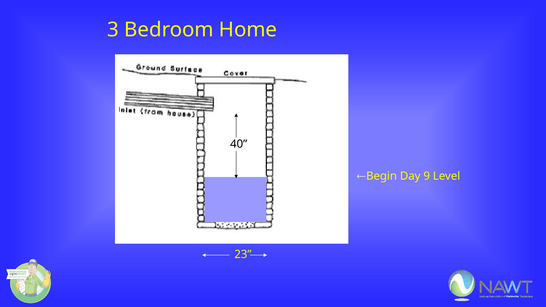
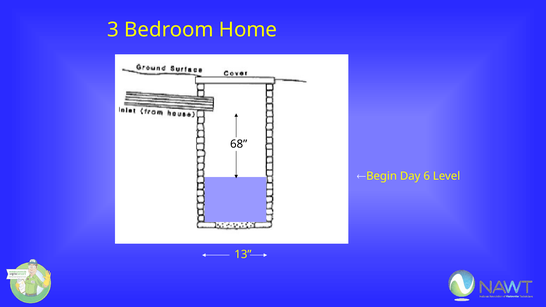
40: 40 -> 68
9: 9 -> 6
23: 23 -> 13
